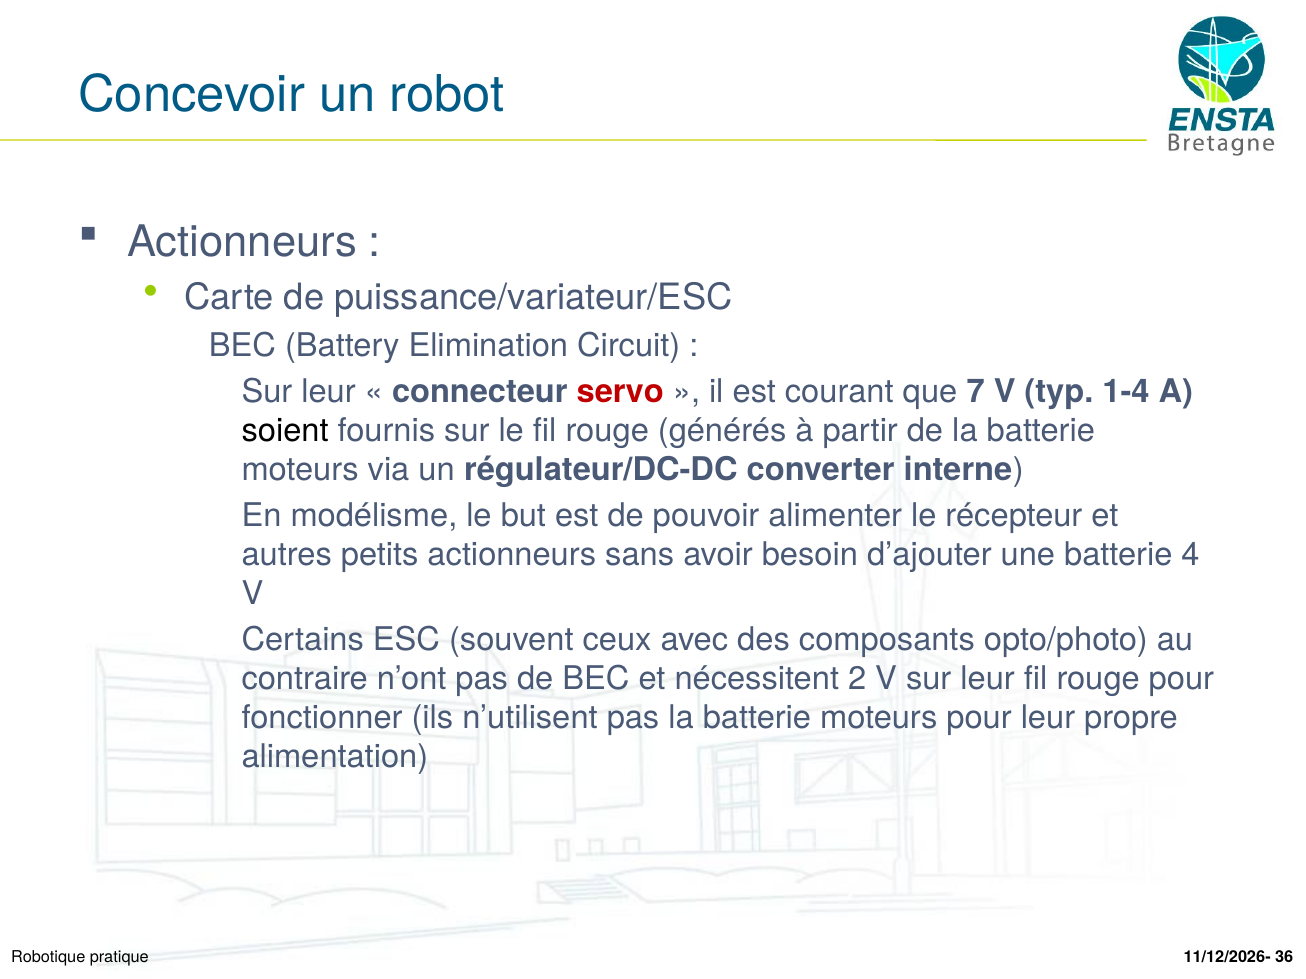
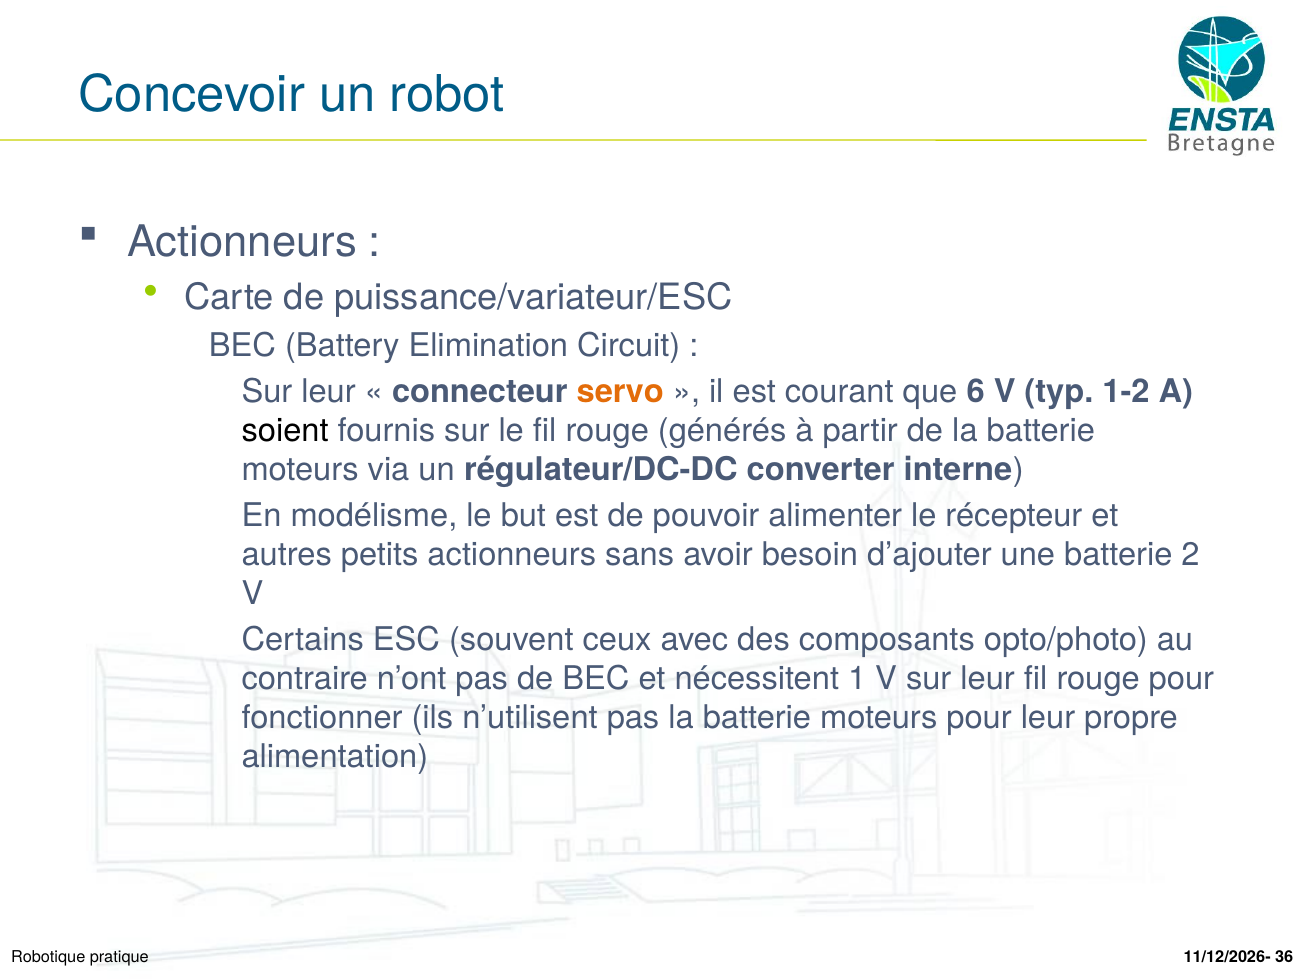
servo colour: red -> orange
7: 7 -> 6
1-4: 1-4 -> 1-2
4: 4 -> 2
2: 2 -> 1
